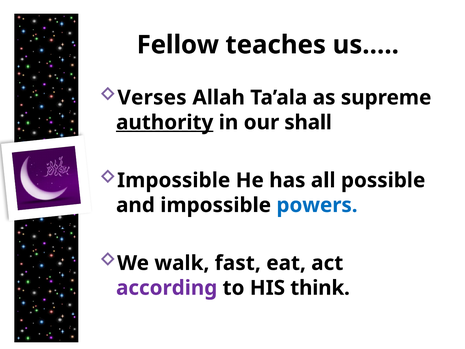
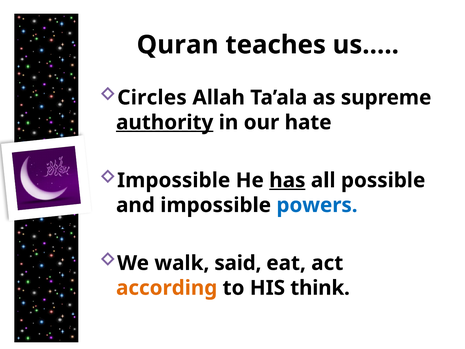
Fellow: Fellow -> Quran
Verses: Verses -> Circles
shall: shall -> hate
has underline: none -> present
fast: fast -> said
according colour: purple -> orange
